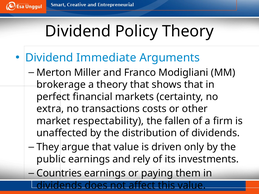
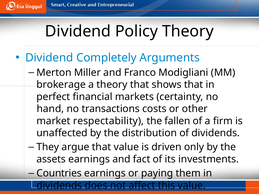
Immediate: Immediate -> Completely
extra: extra -> hand
public: public -> assets
rely: rely -> fact
